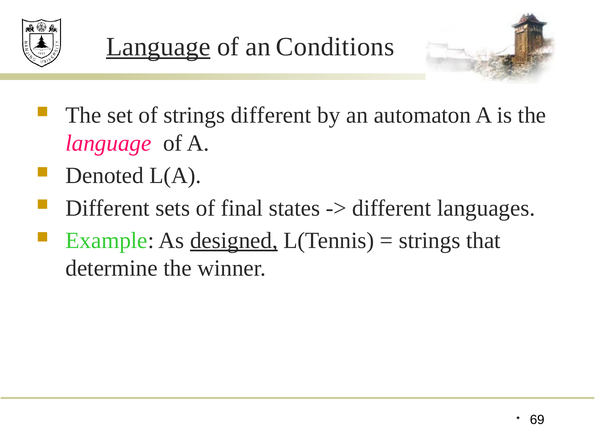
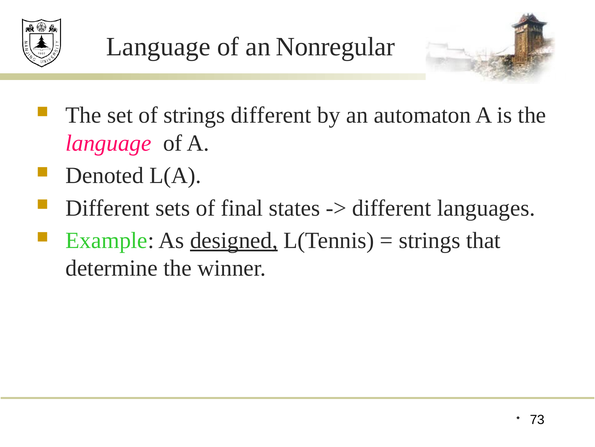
Language at (158, 47) underline: present -> none
Conditions: Conditions -> Nonregular
69: 69 -> 73
